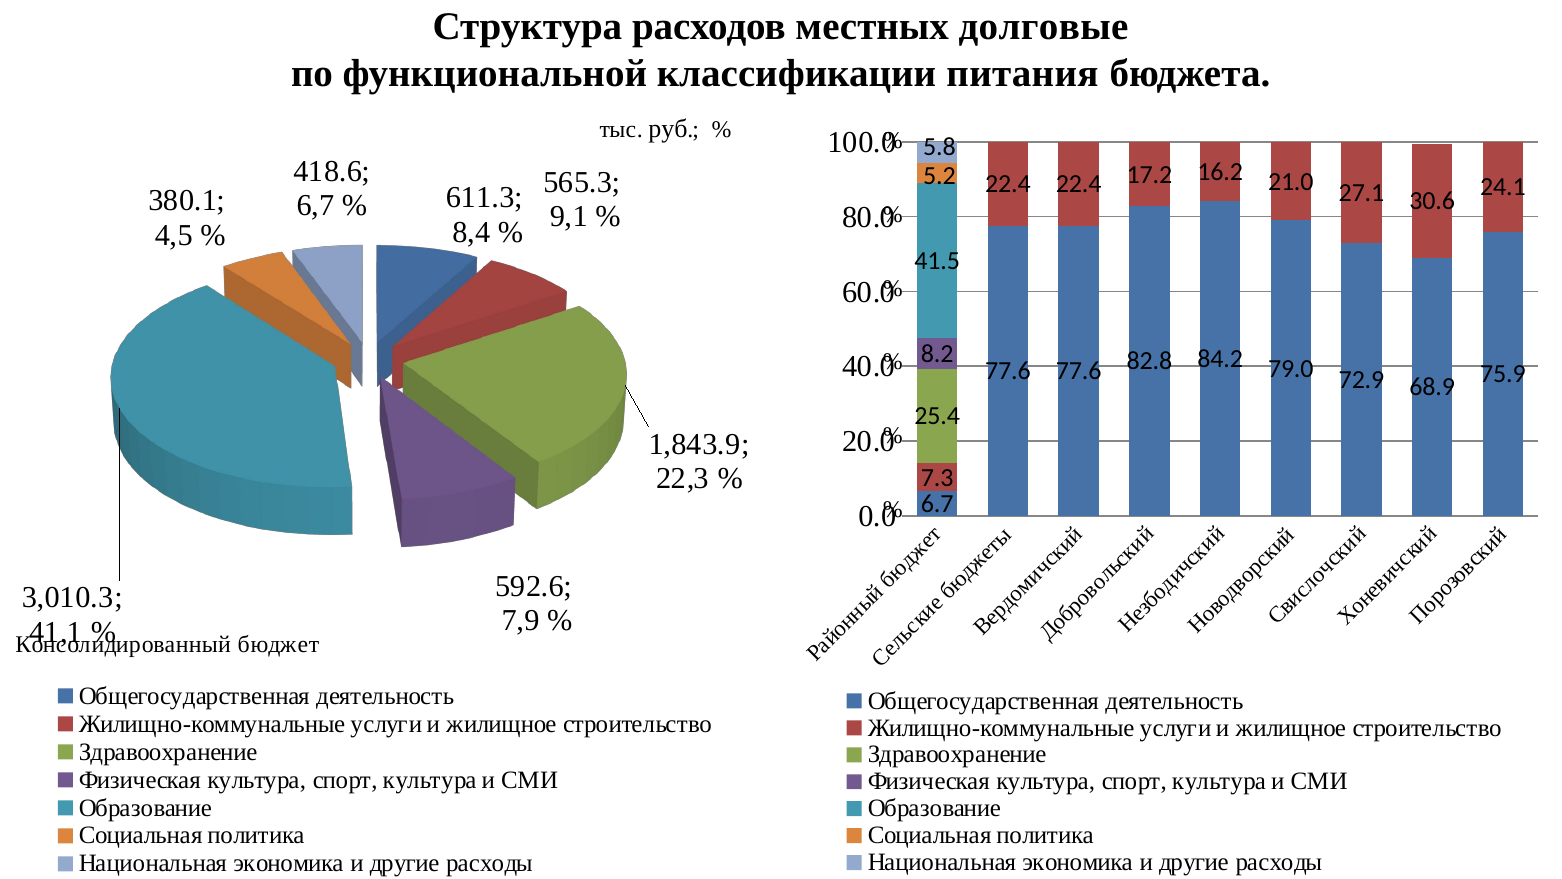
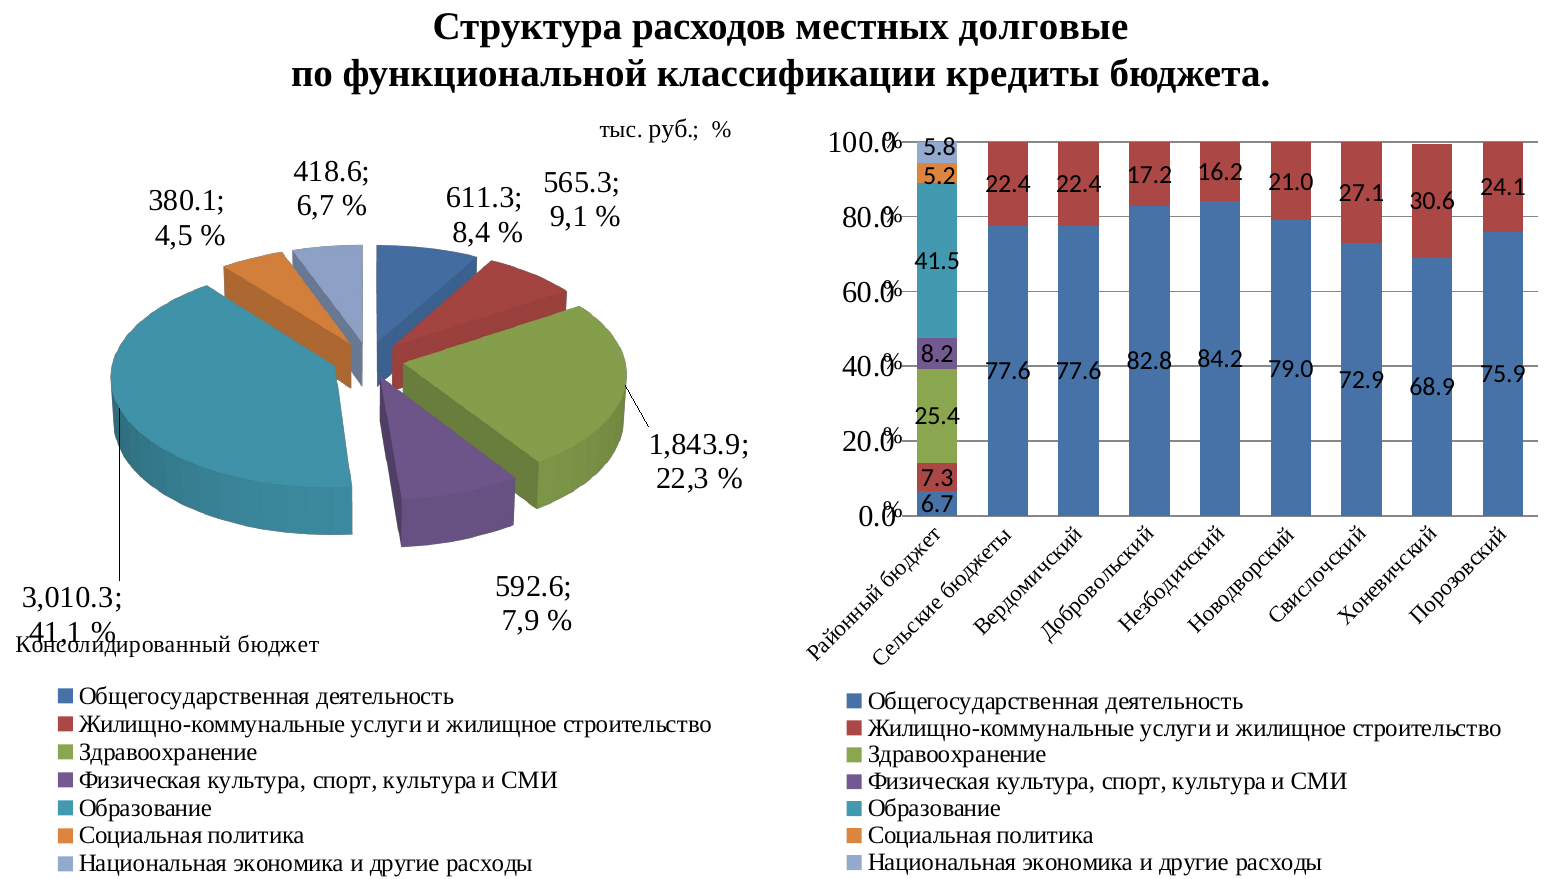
питания: питания -> кредиты
